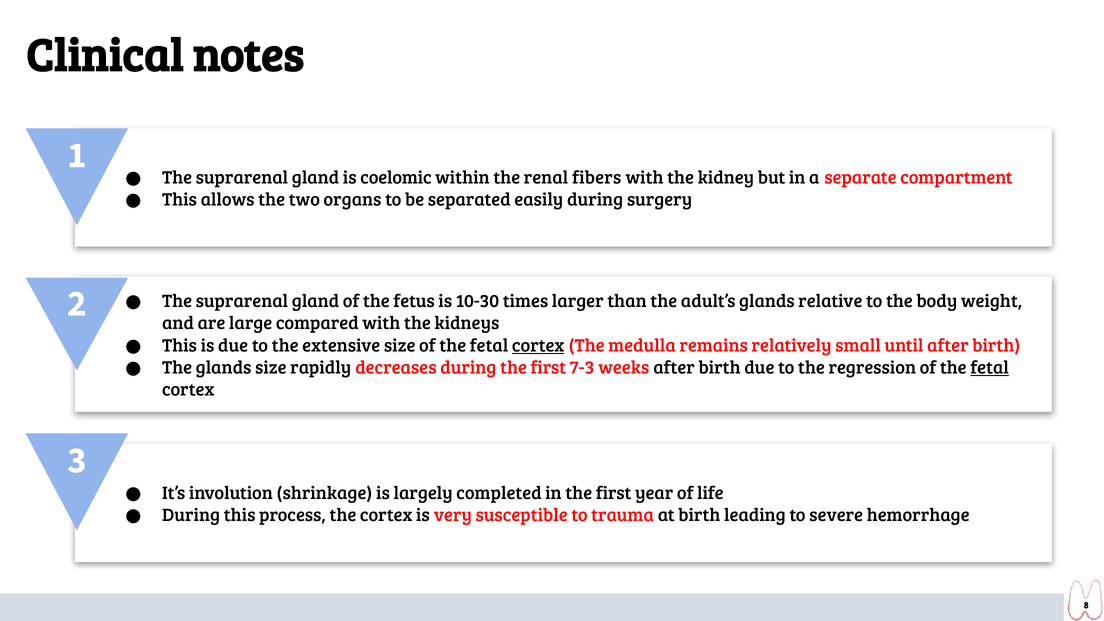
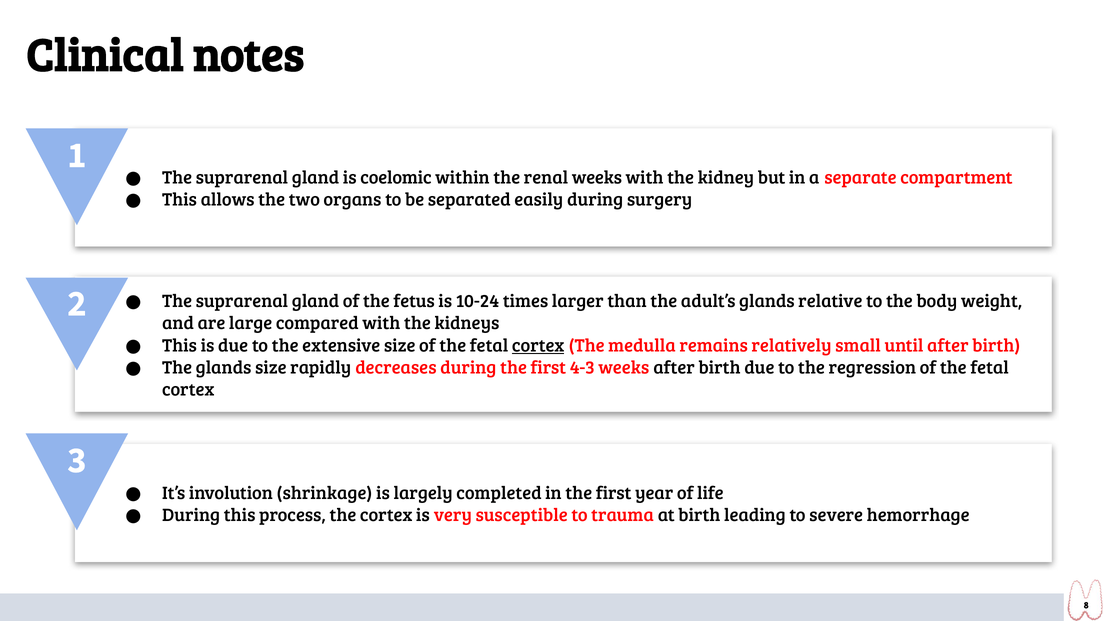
renal fibers: fibers -> weeks
10-30: 10-30 -> 10-24
7-3: 7-3 -> 4-3
fetal at (990, 368) underline: present -> none
